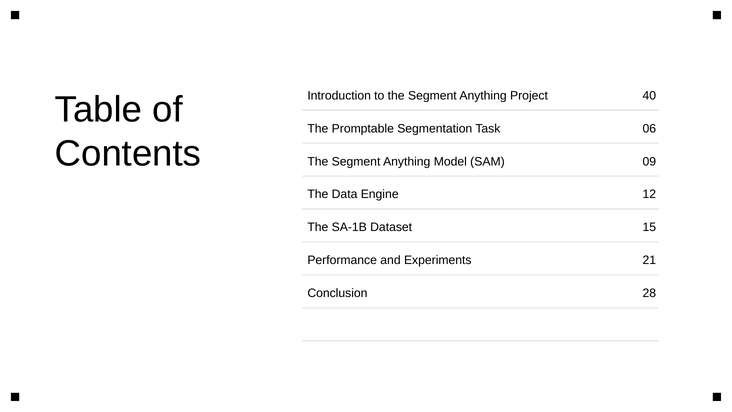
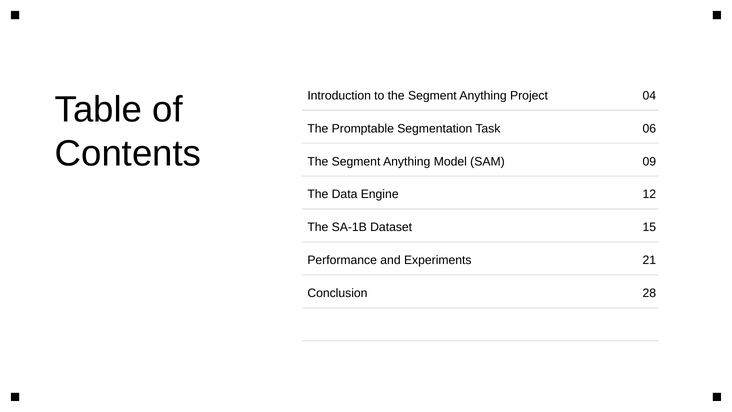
40: 40 -> 04
